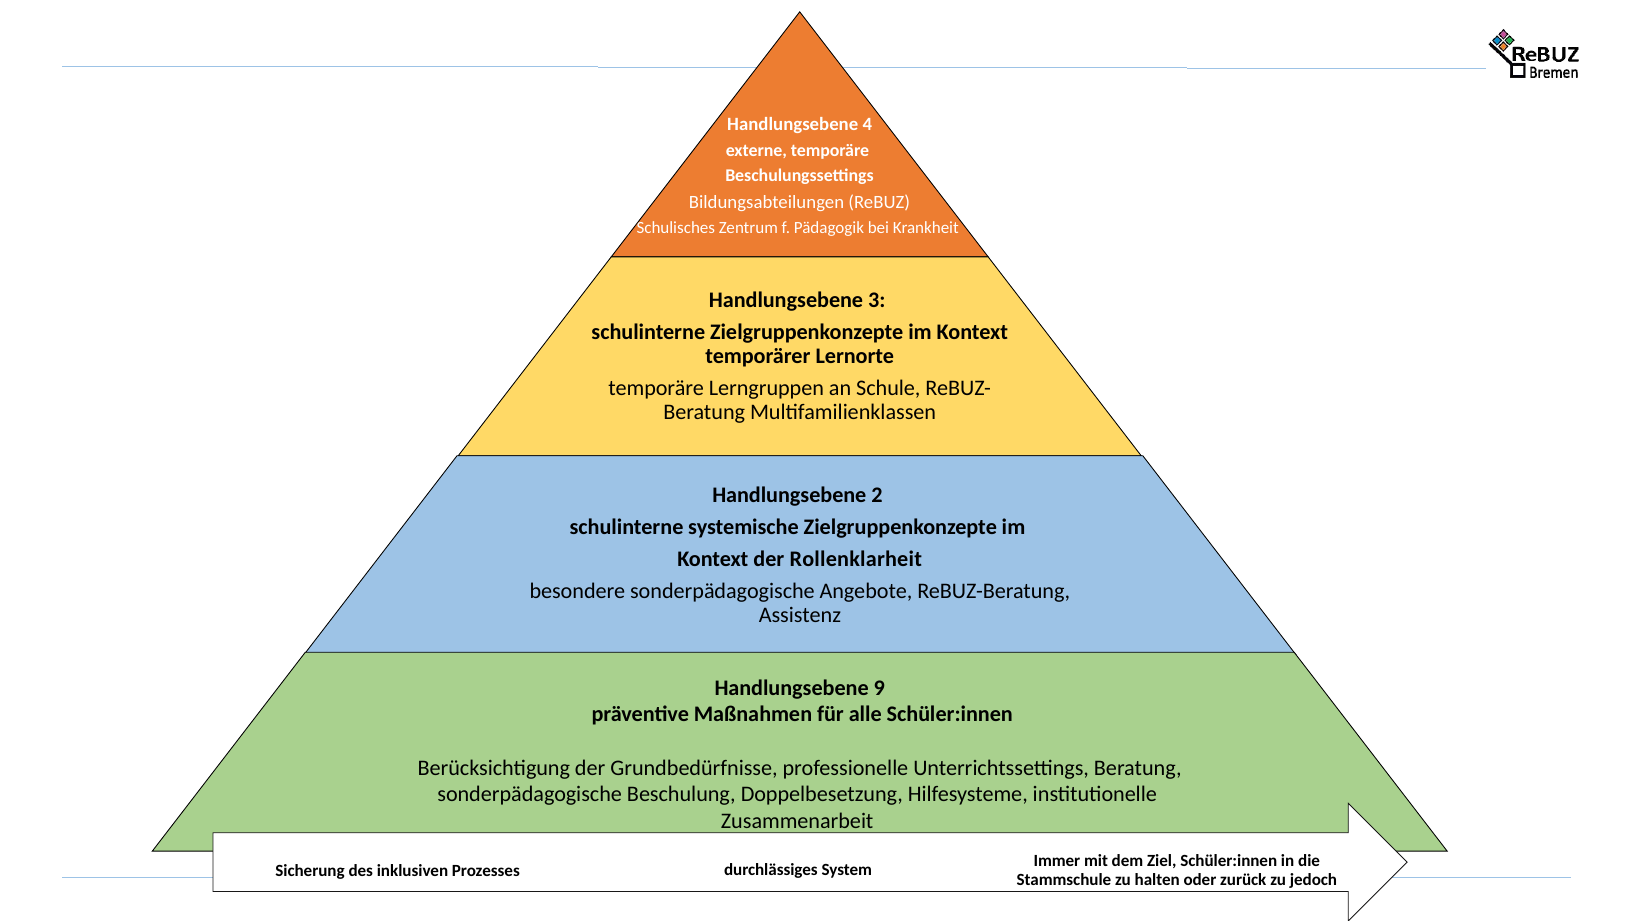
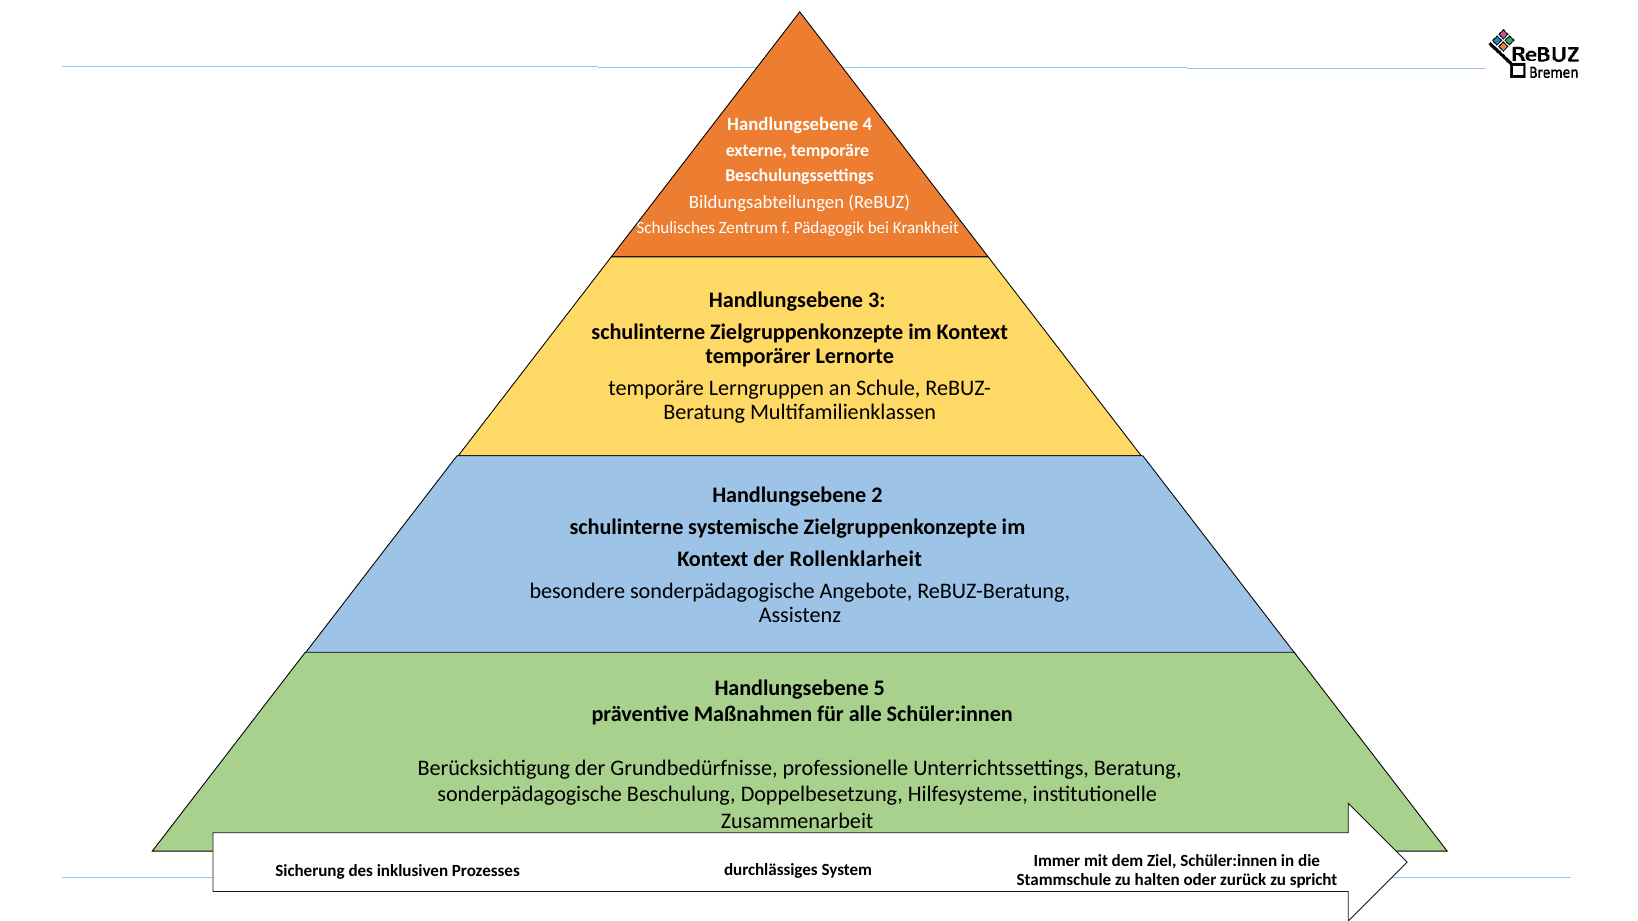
9: 9 -> 5
jedoch: jedoch -> spricht
